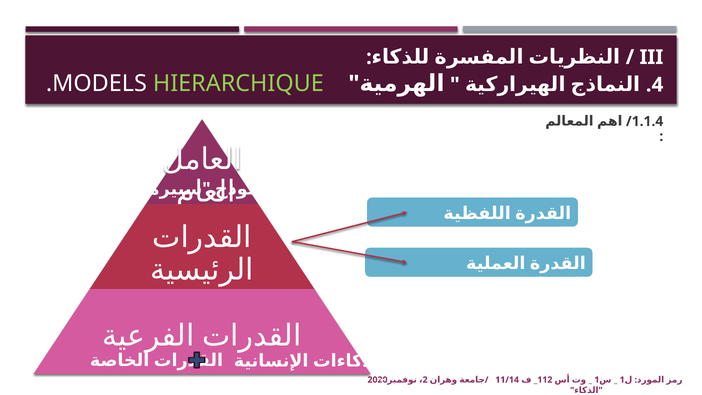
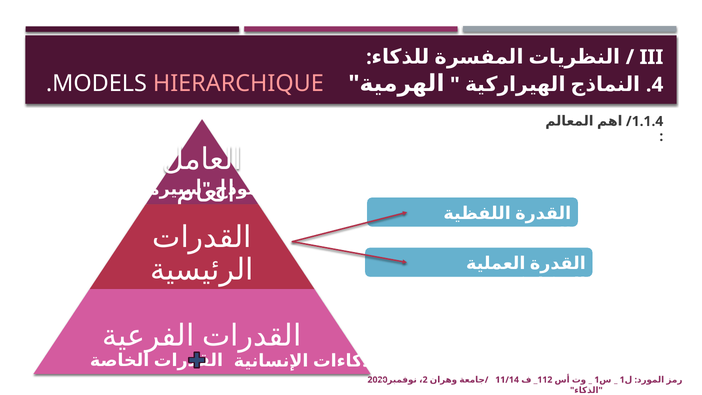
HIERARCHIQUE colour: light green -> pink
